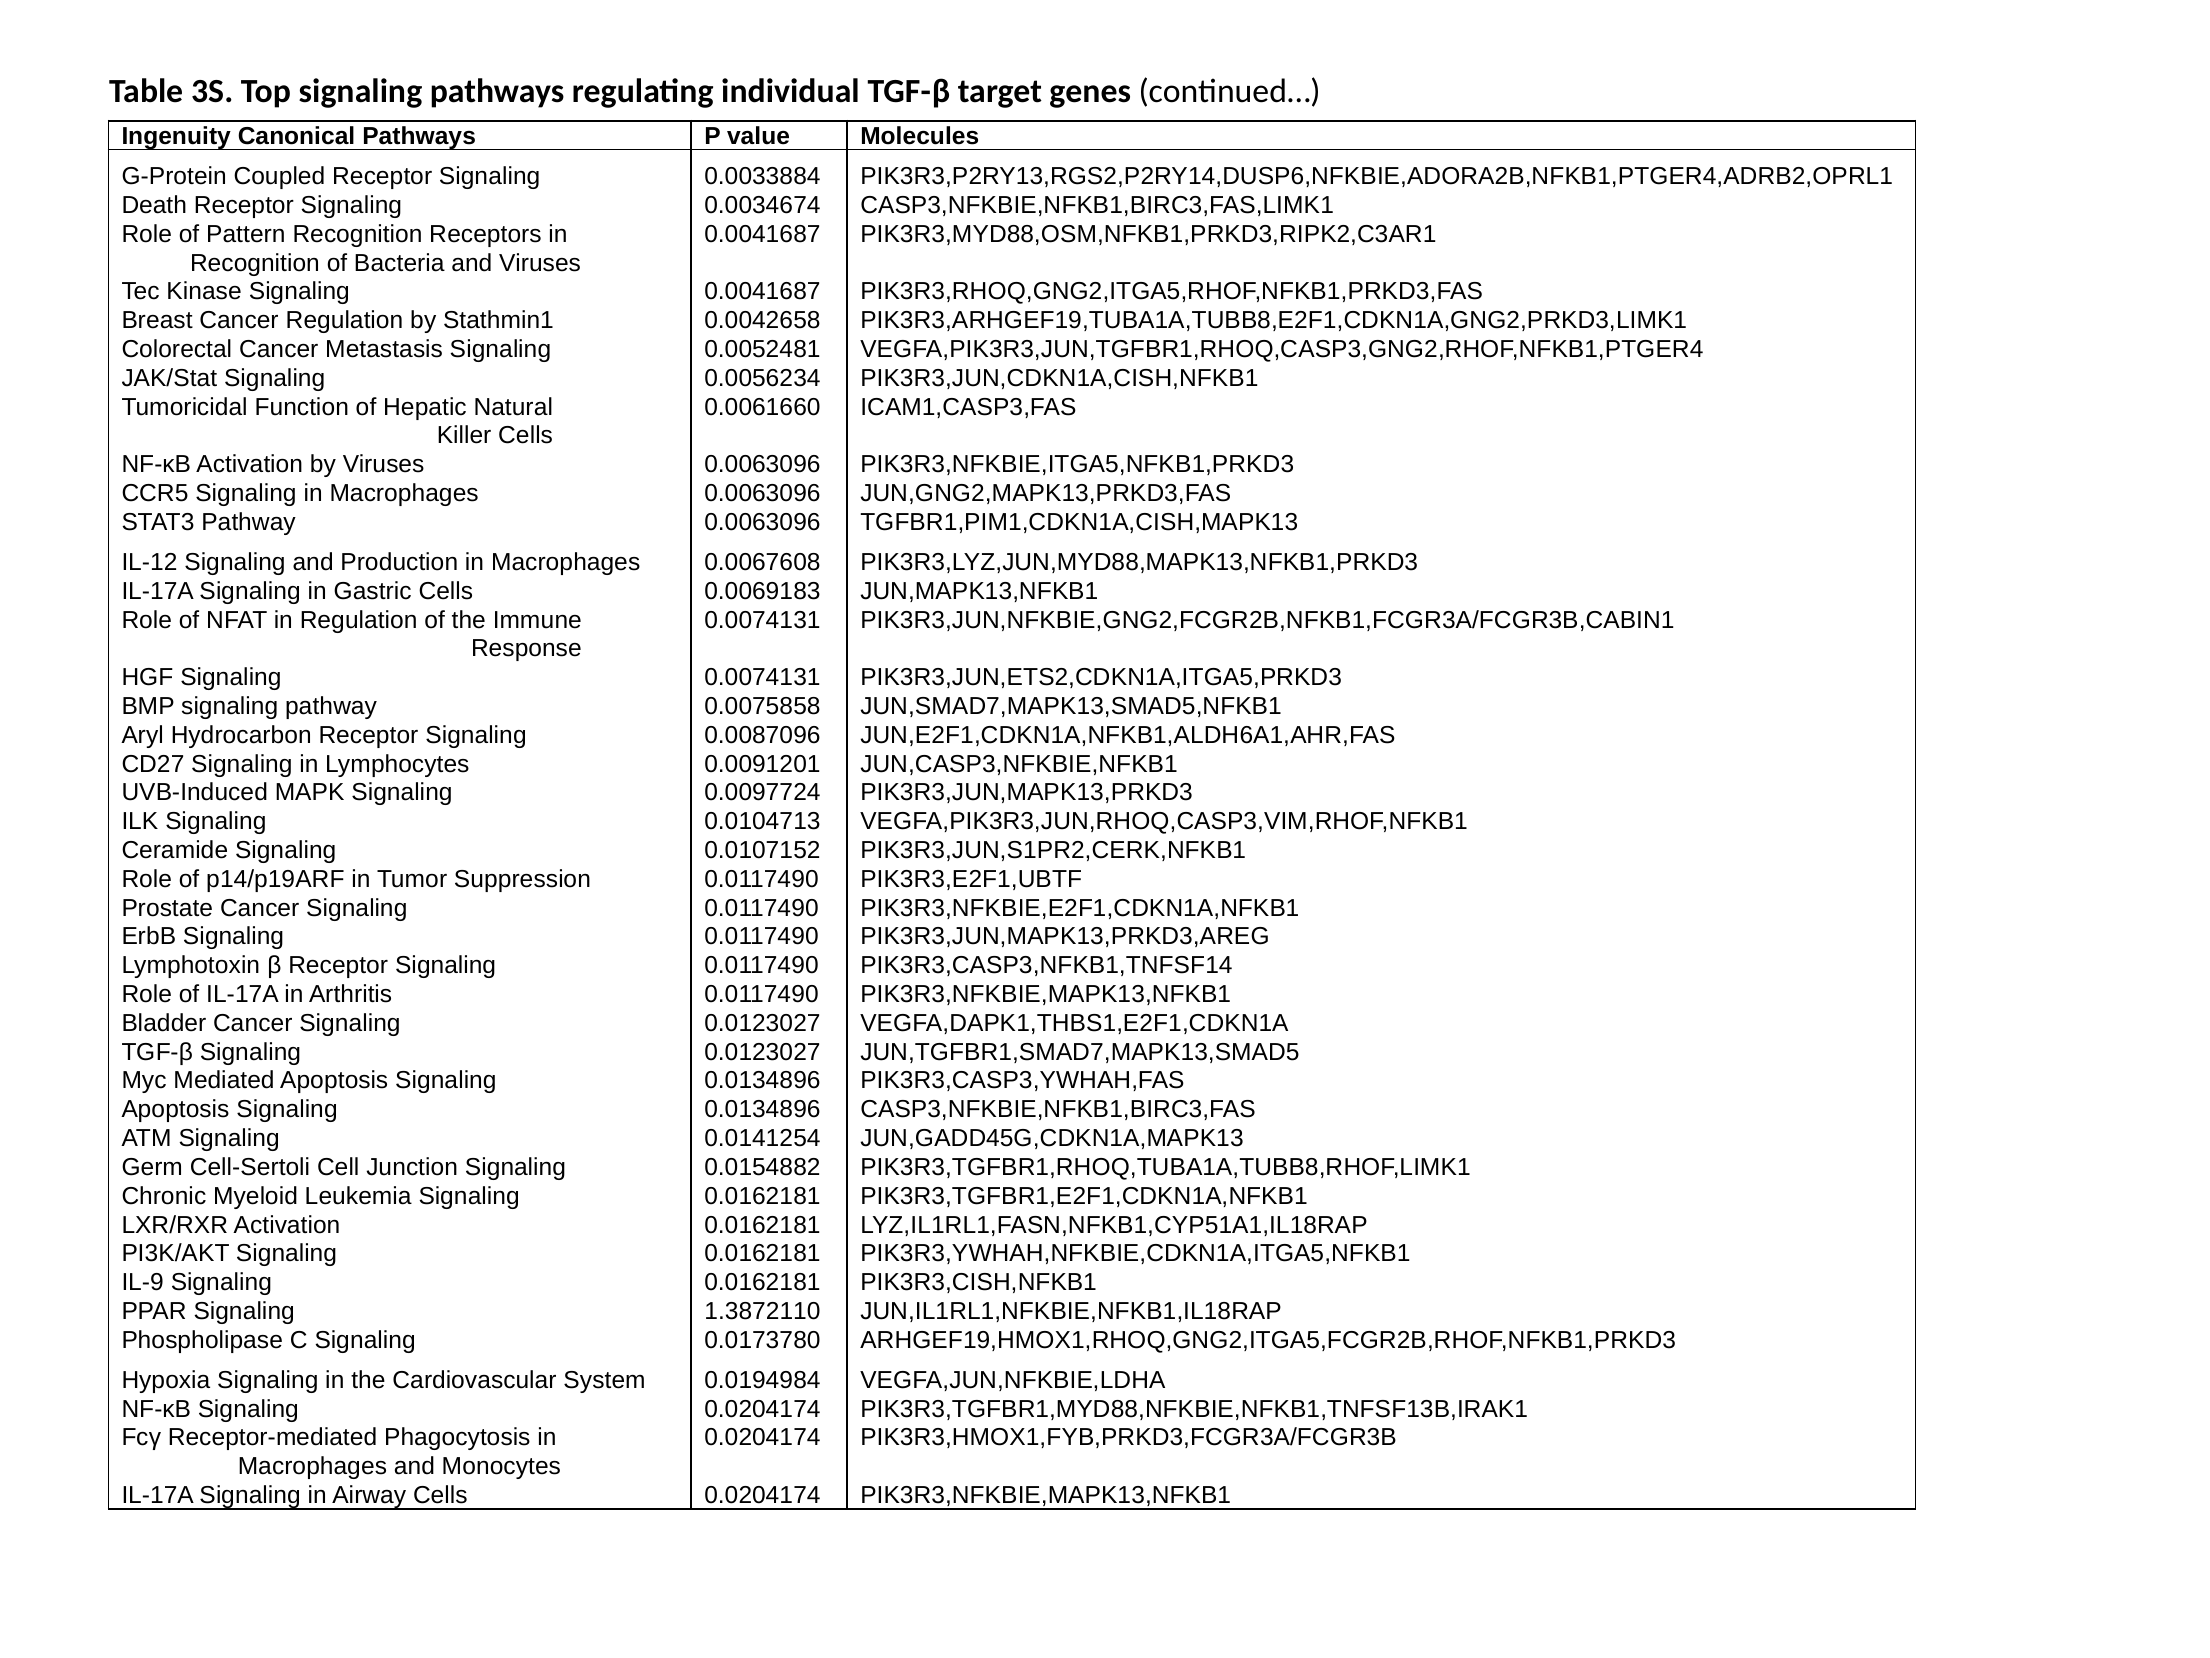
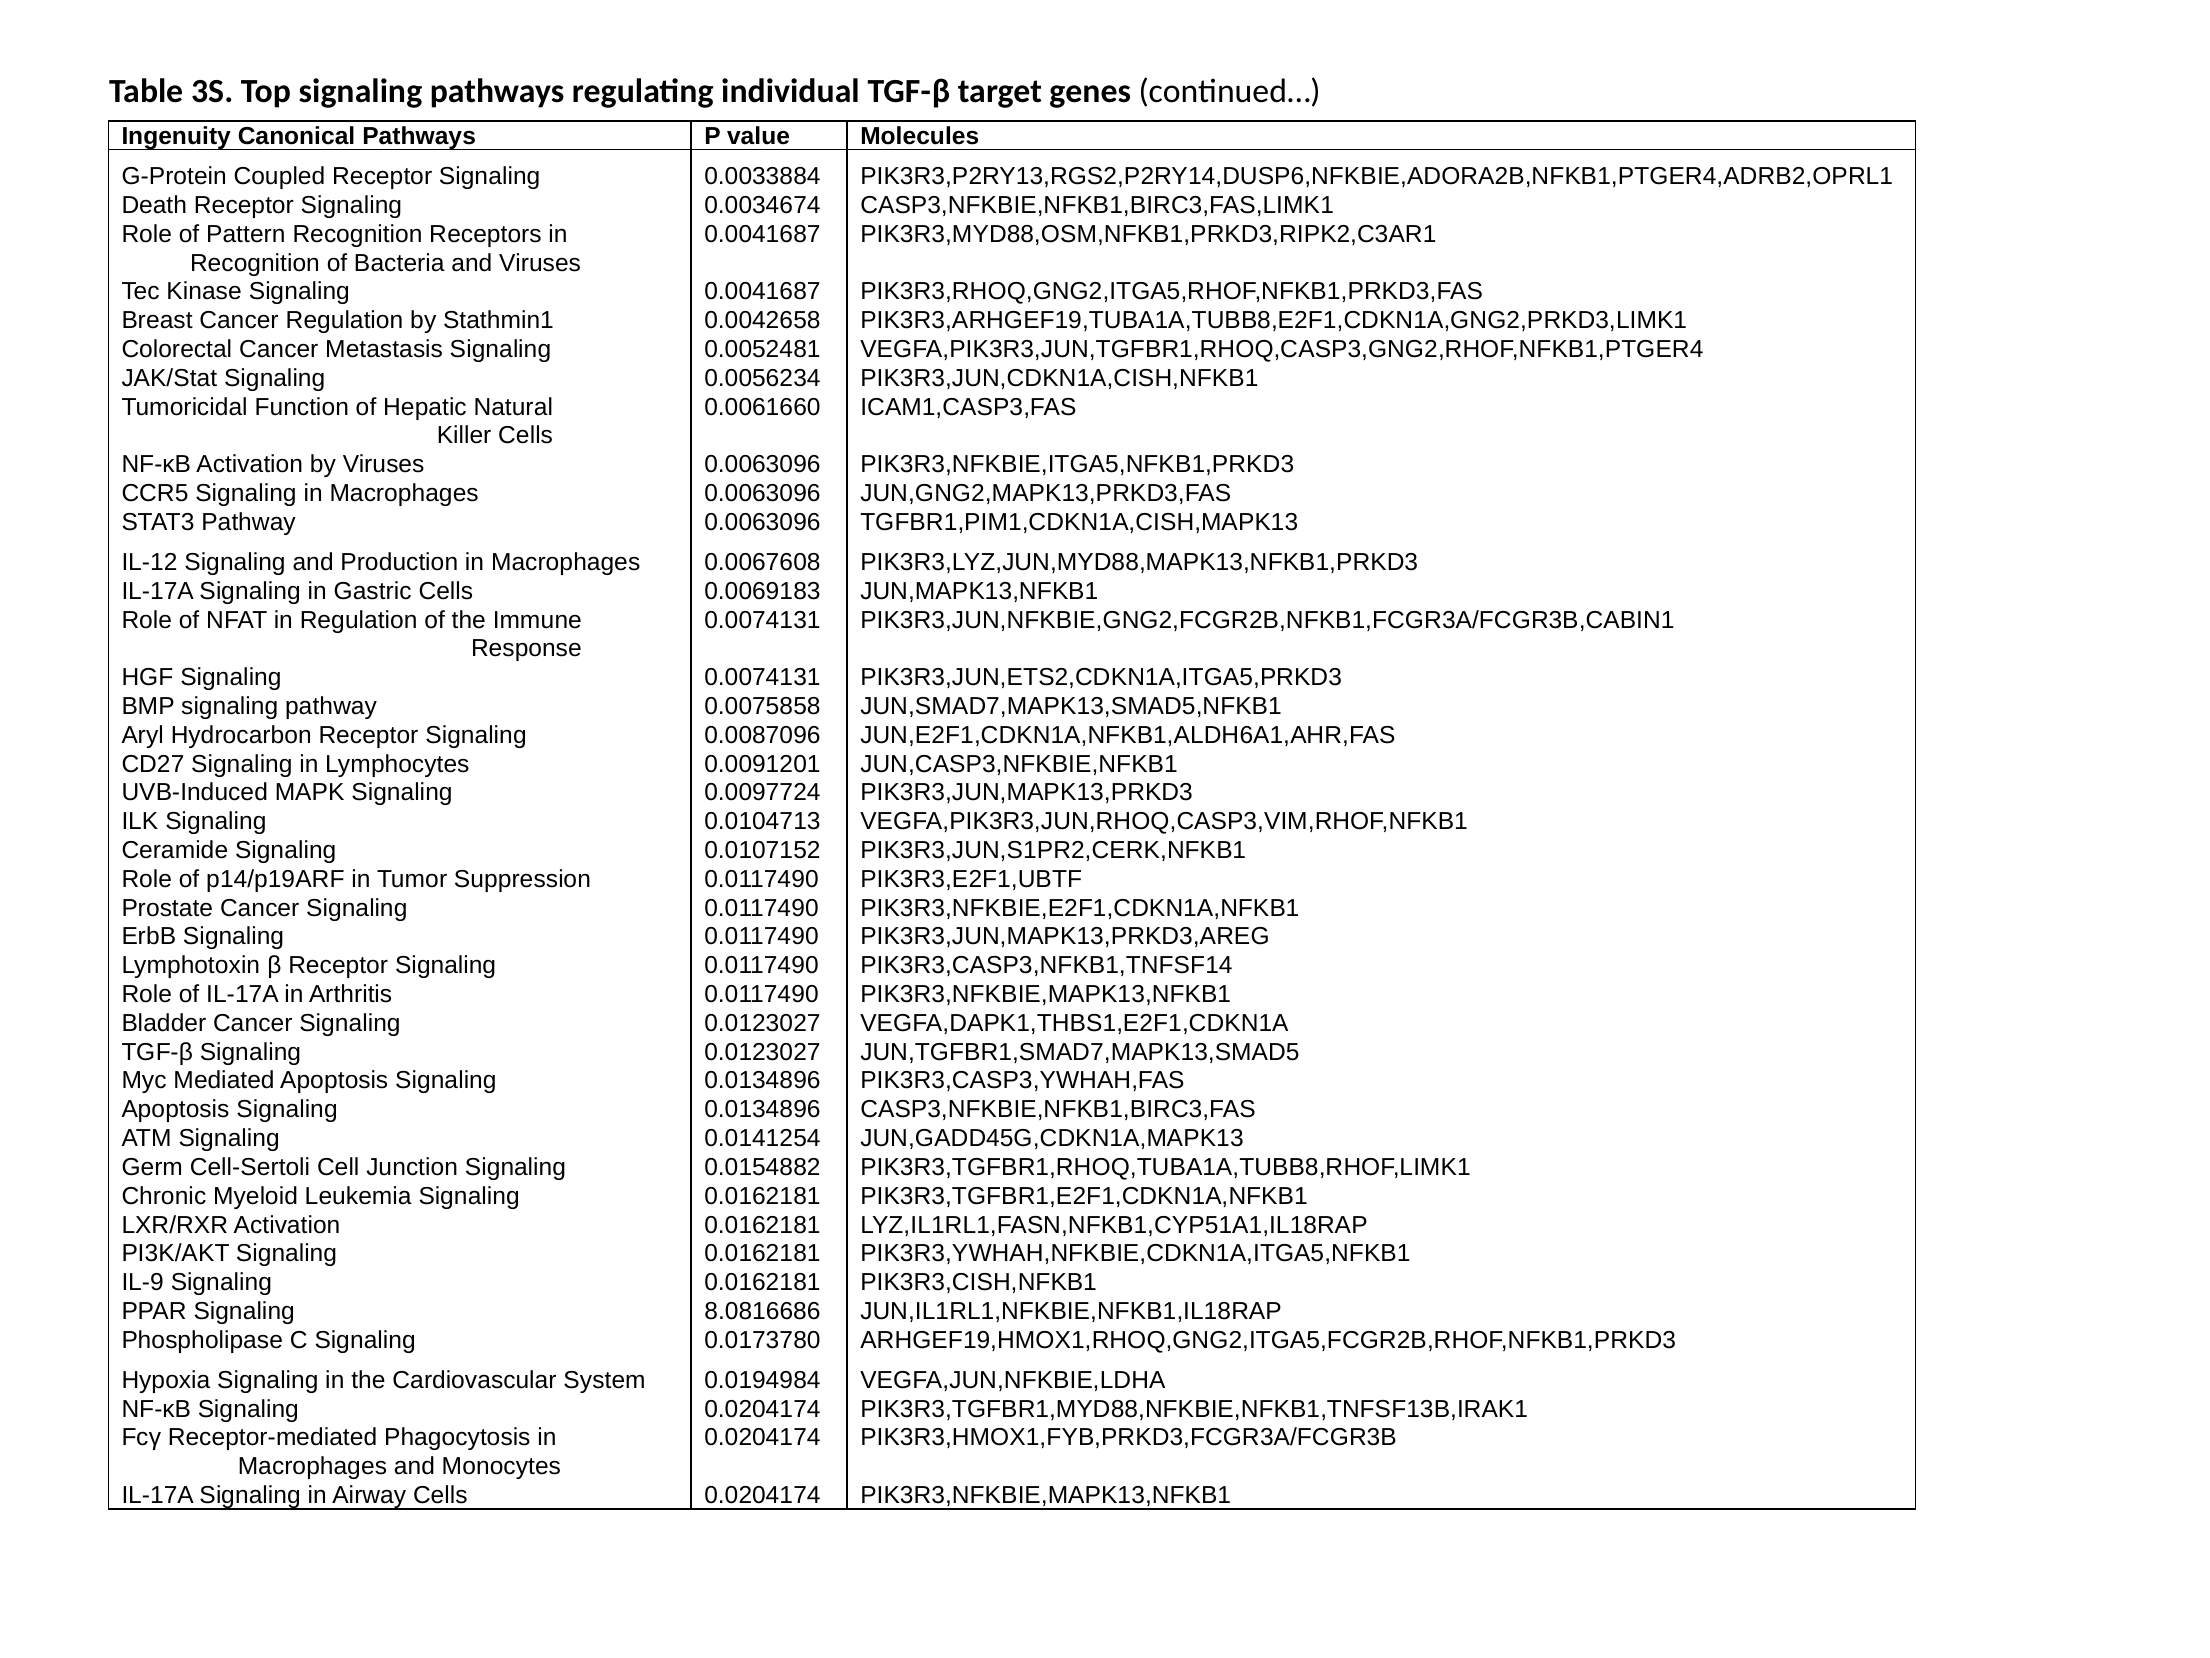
1.3872110: 1.3872110 -> 8.0816686
